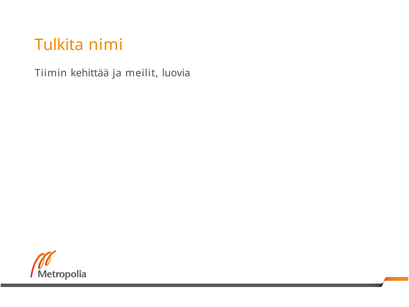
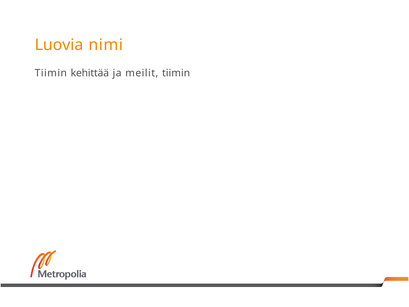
Tulkita: Tulkita -> Luovia
meilit luovia: luovia -> tiimin
